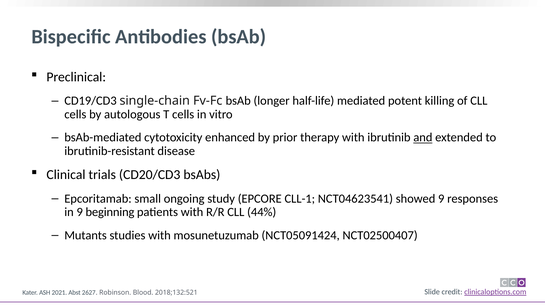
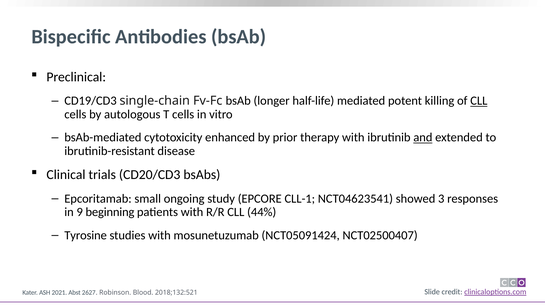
CLL at (479, 101) underline: none -> present
showed 9: 9 -> 3
Mutants: Mutants -> Tyrosine
